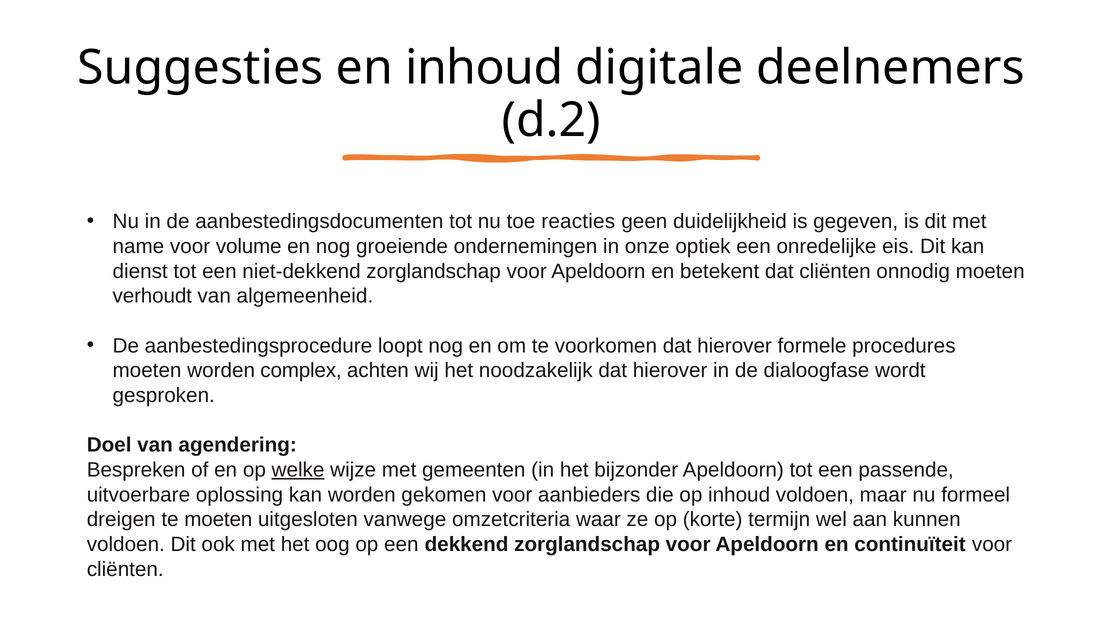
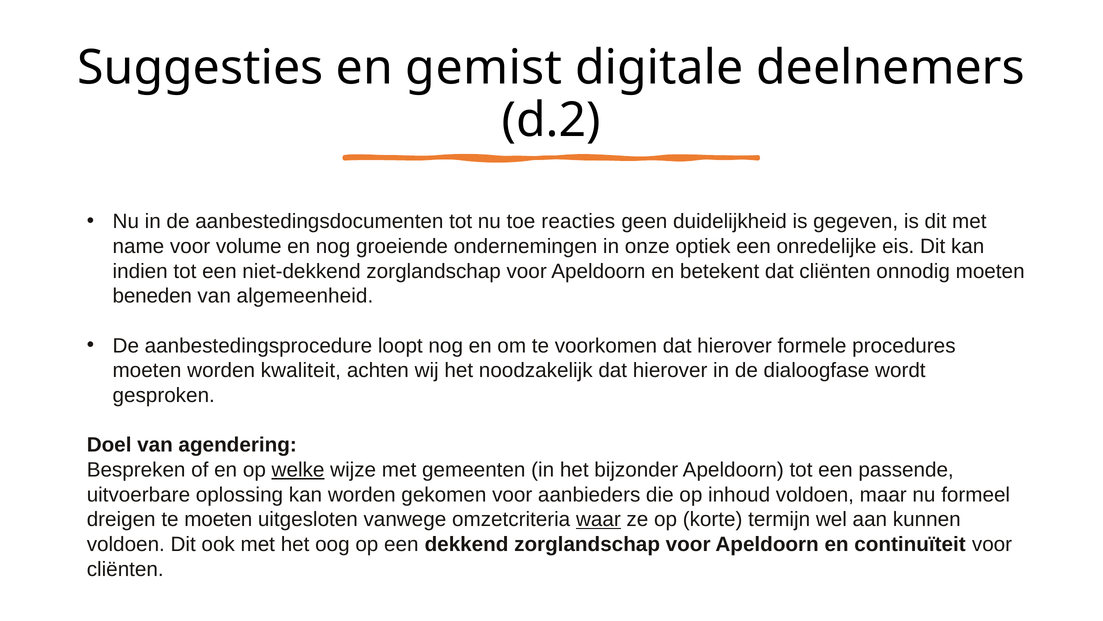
en inhoud: inhoud -> gemist
dienst: dienst -> indien
verhoudt: verhoudt -> beneden
complex: complex -> kwaliteit
waar underline: none -> present
